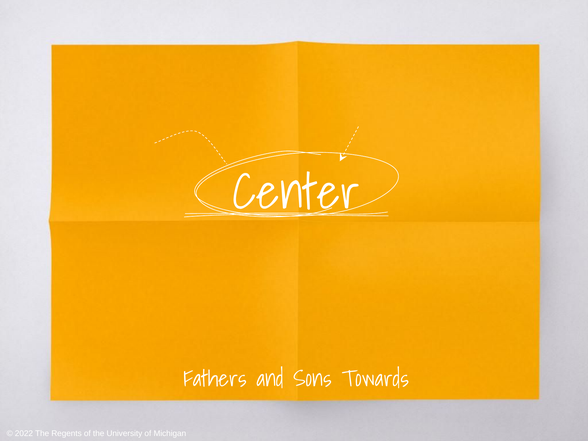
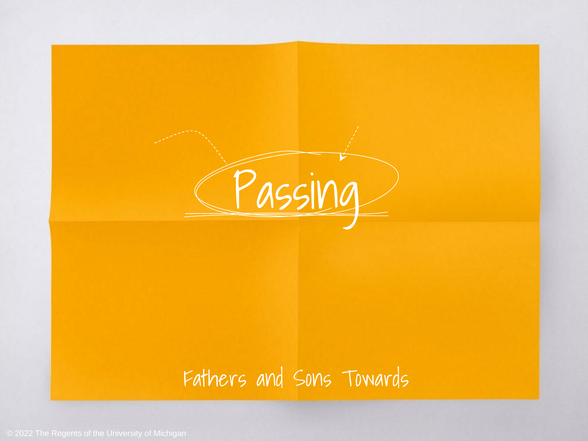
Center: Center -> Passing
